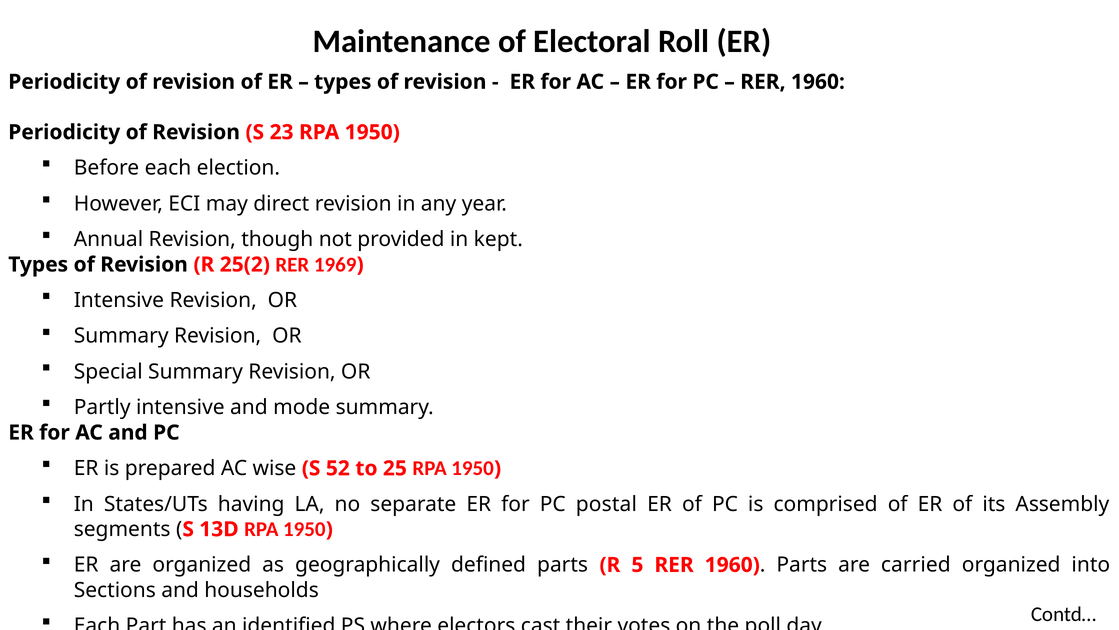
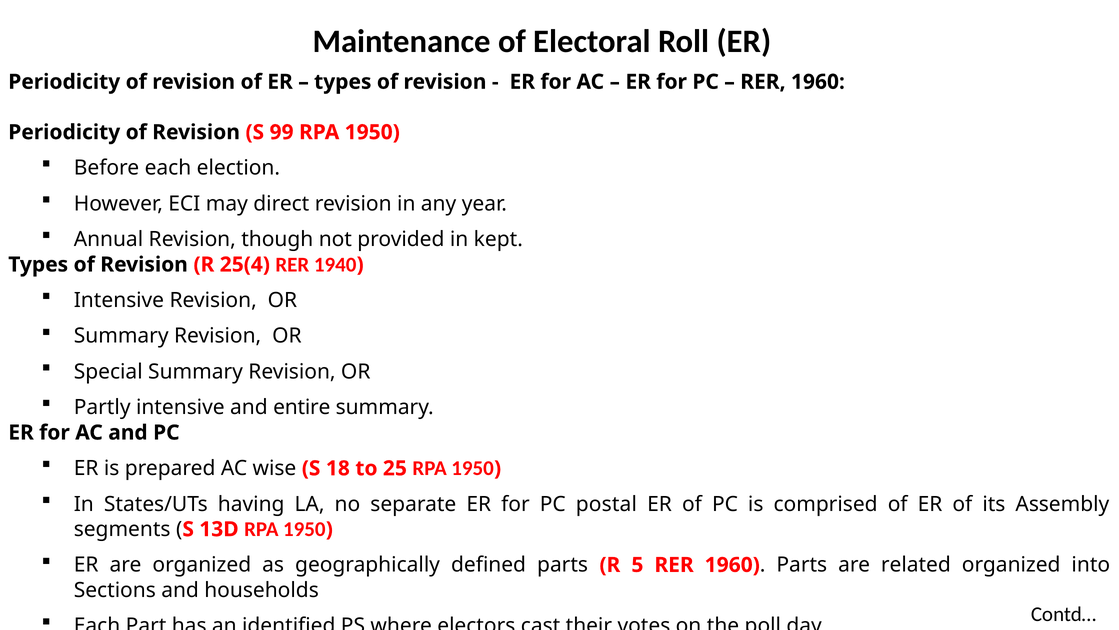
23: 23 -> 99
25(2: 25(2 -> 25(4
1969: 1969 -> 1940
mode: mode -> entire
52: 52 -> 18
carried: carried -> related
